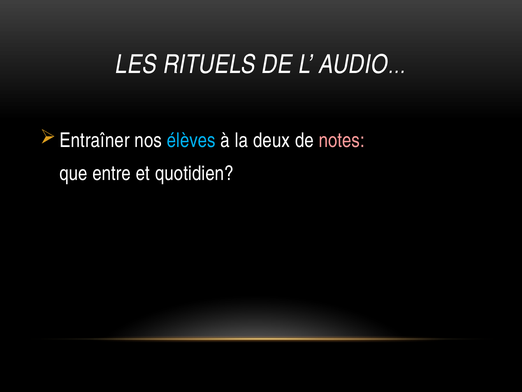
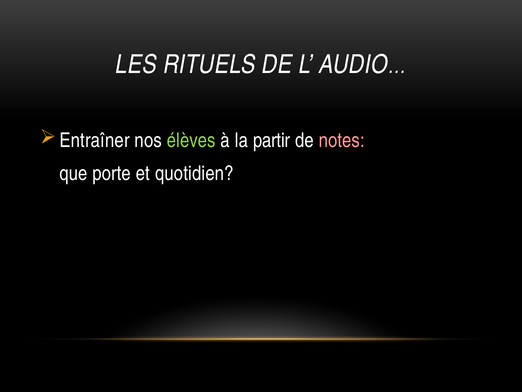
élèves colour: light blue -> light green
deux: deux -> partir
entre: entre -> porte
